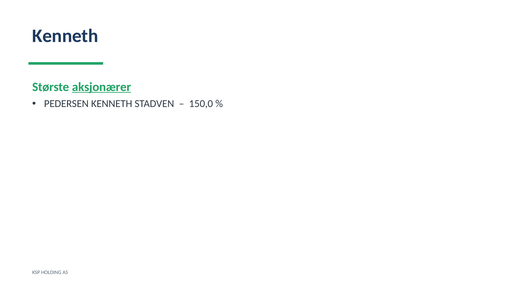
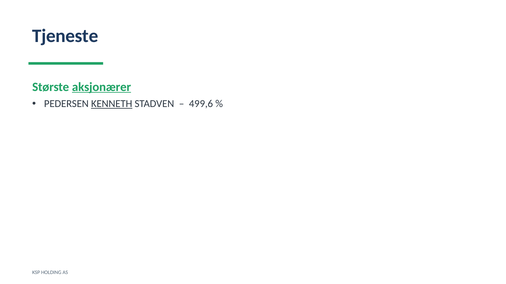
Kenneth at (65, 36): Kenneth -> Tjeneste
KENNETH at (112, 104) underline: none -> present
150,0: 150,0 -> 499,6
